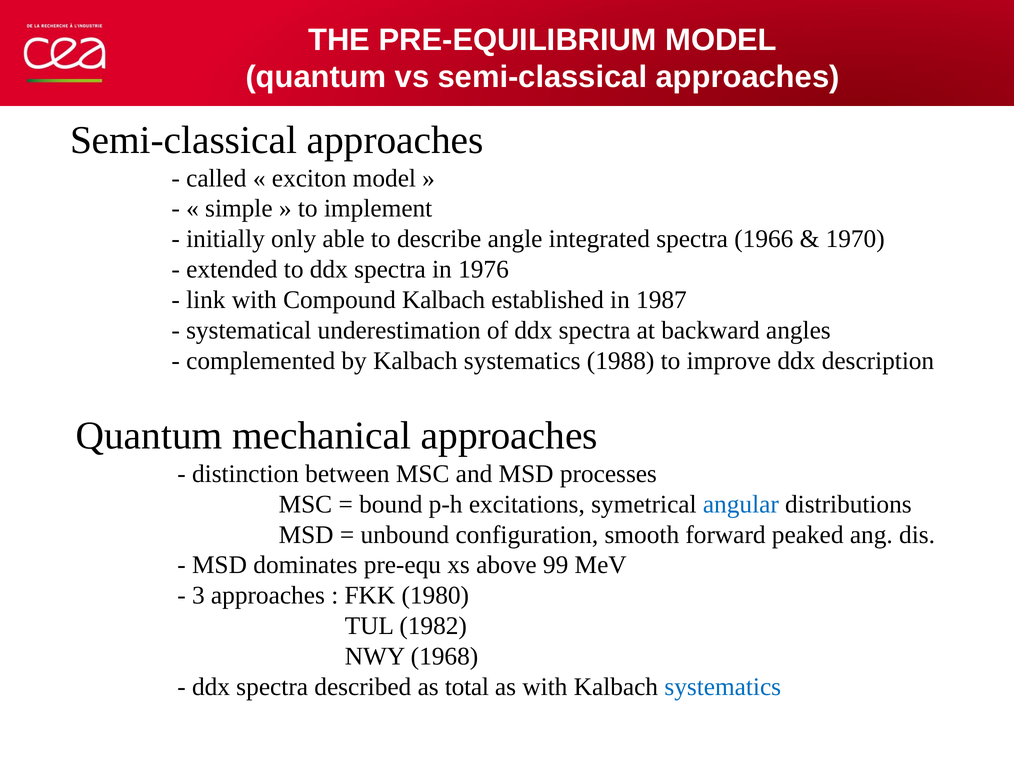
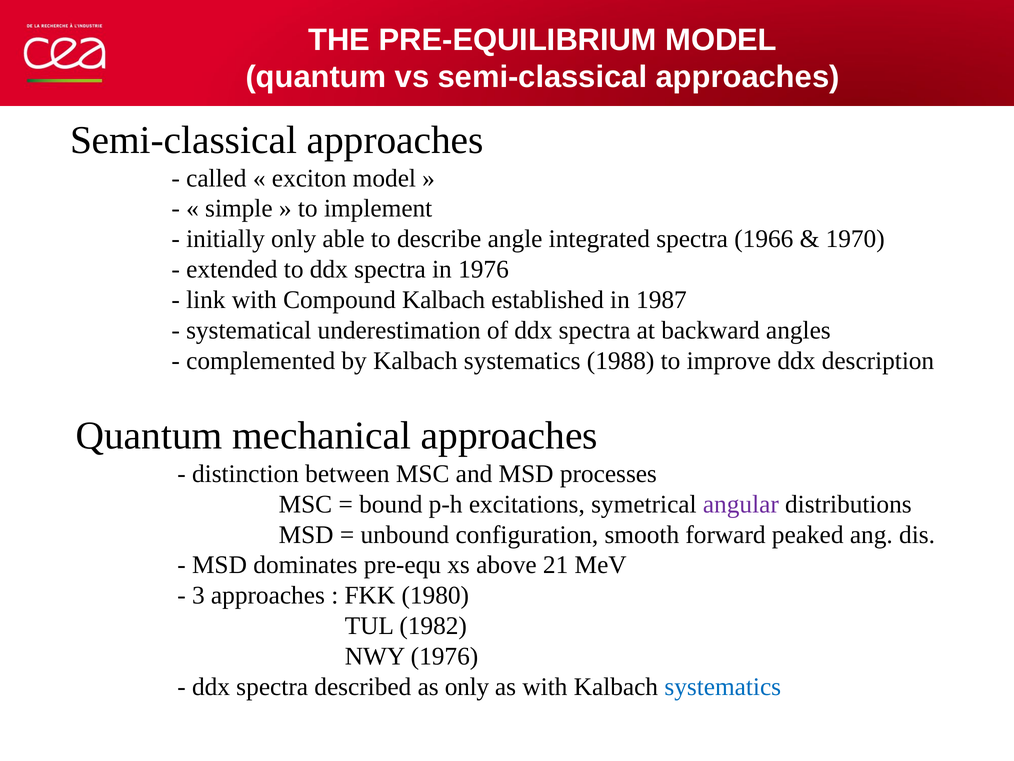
angular colour: blue -> purple
99: 99 -> 21
NWY 1968: 1968 -> 1976
as total: total -> only
